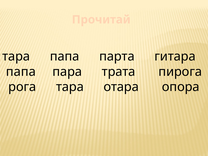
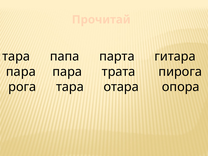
папа at (21, 72): папа -> пара
